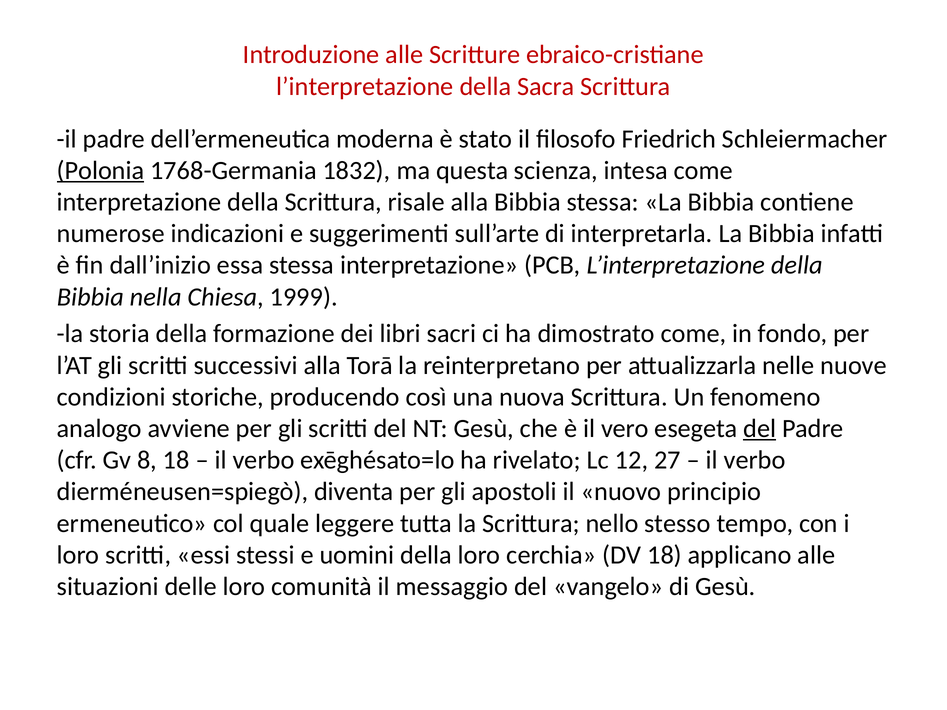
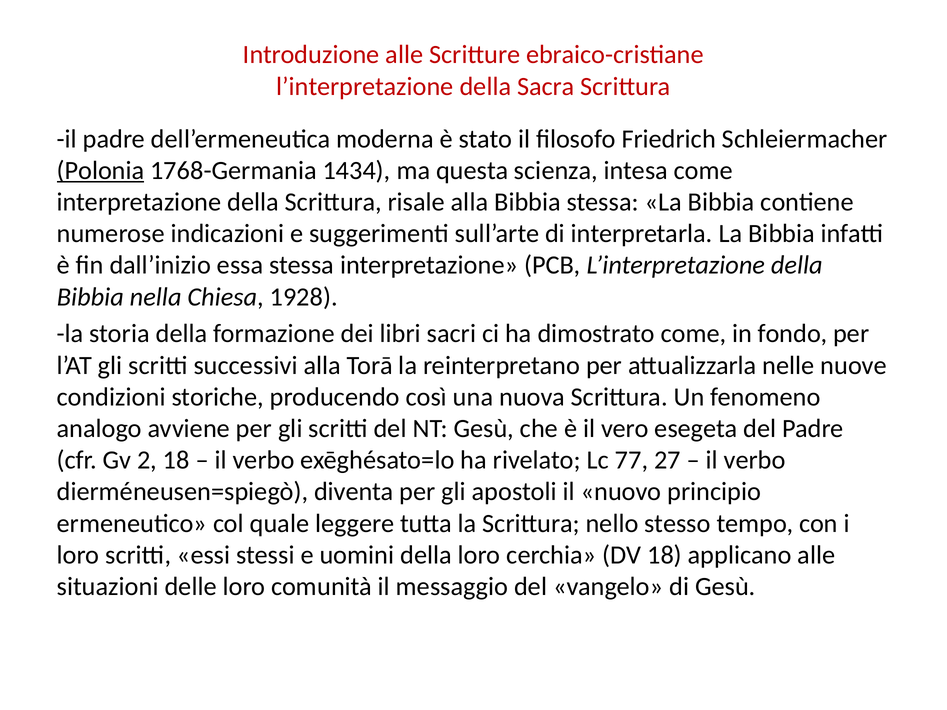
1832: 1832 -> 1434
1999: 1999 -> 1928
del at (760, 429) underline: present -> none
8: 8 -> 2
12: 12 -> 77
